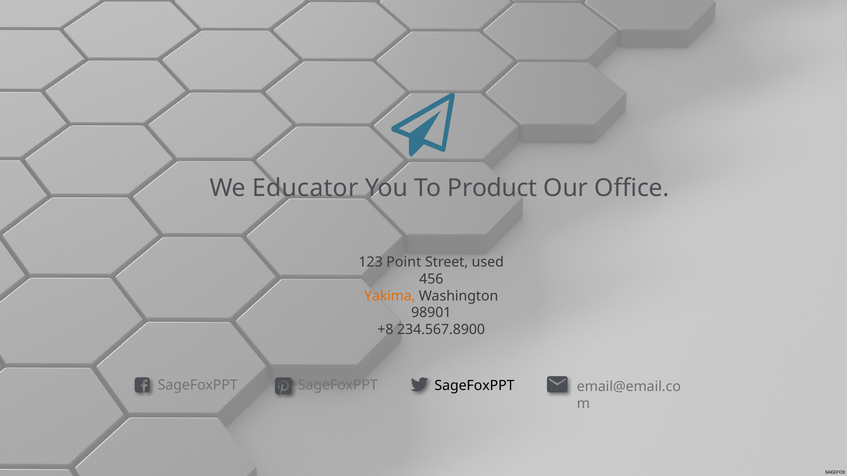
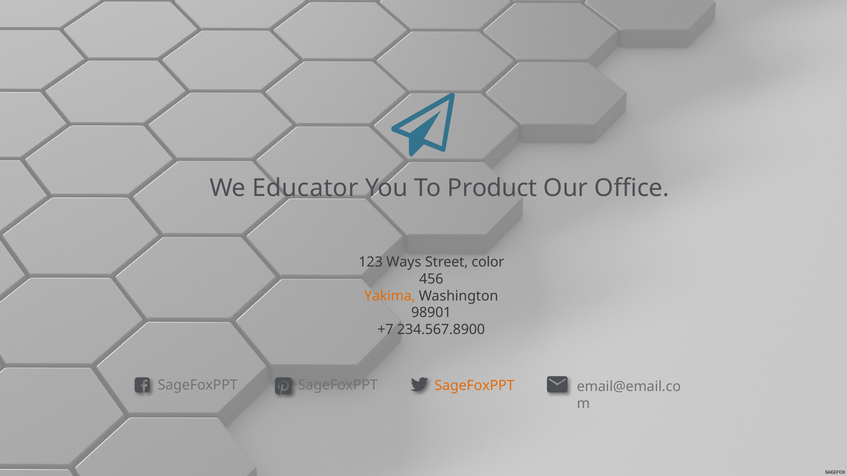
Point: Point -> Ways
used: used -> color
+8: +8 -> +7
SageFoxPPT at (475, 386) colour: black -> orange
